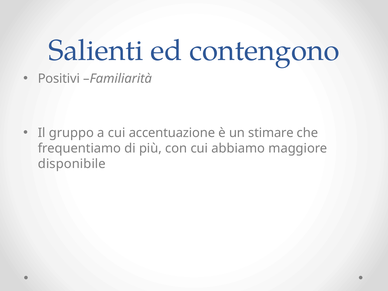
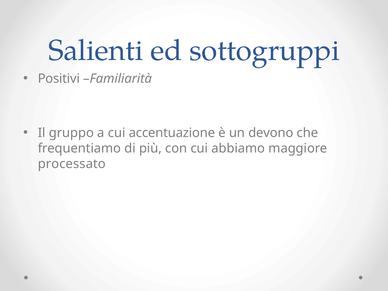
contengono: contengono -> sottogruppi
stimare: stimare -> devono
disponibile: disponibile -> processato
